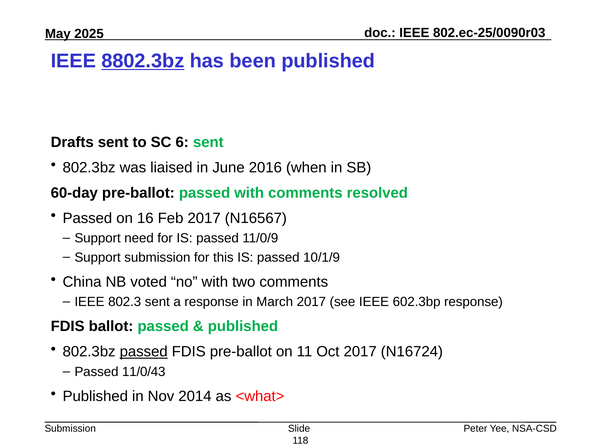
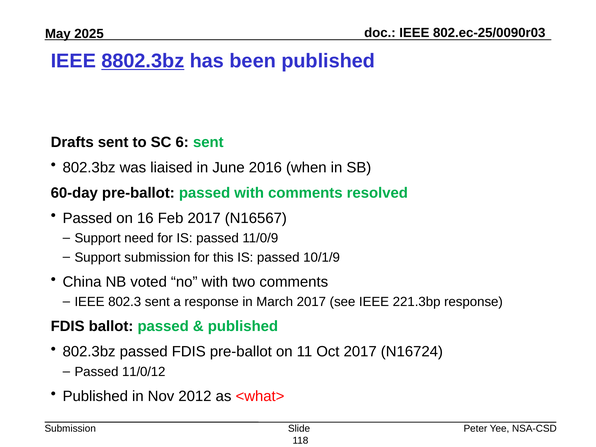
602.3bp: 602.3bp -> 221.3bp
passed at (144, 352) underline: present -> none
11/0/43: 11/0/43 -> 11/0/12
2014: 2014 -> 2012
